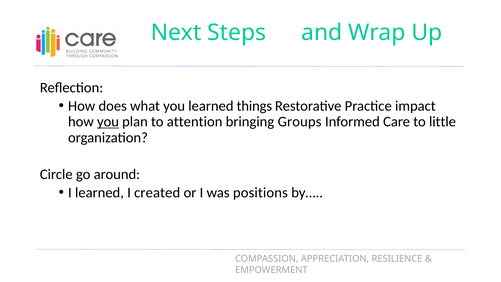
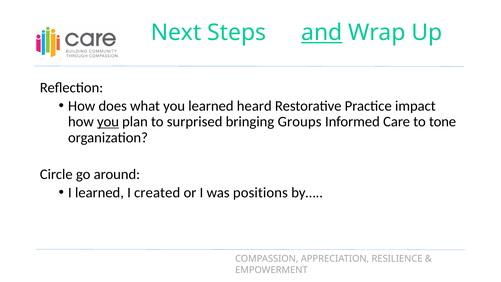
and underline: none -> present
things: things -> heard
attention: attention -> surprised
little: little -> tone
